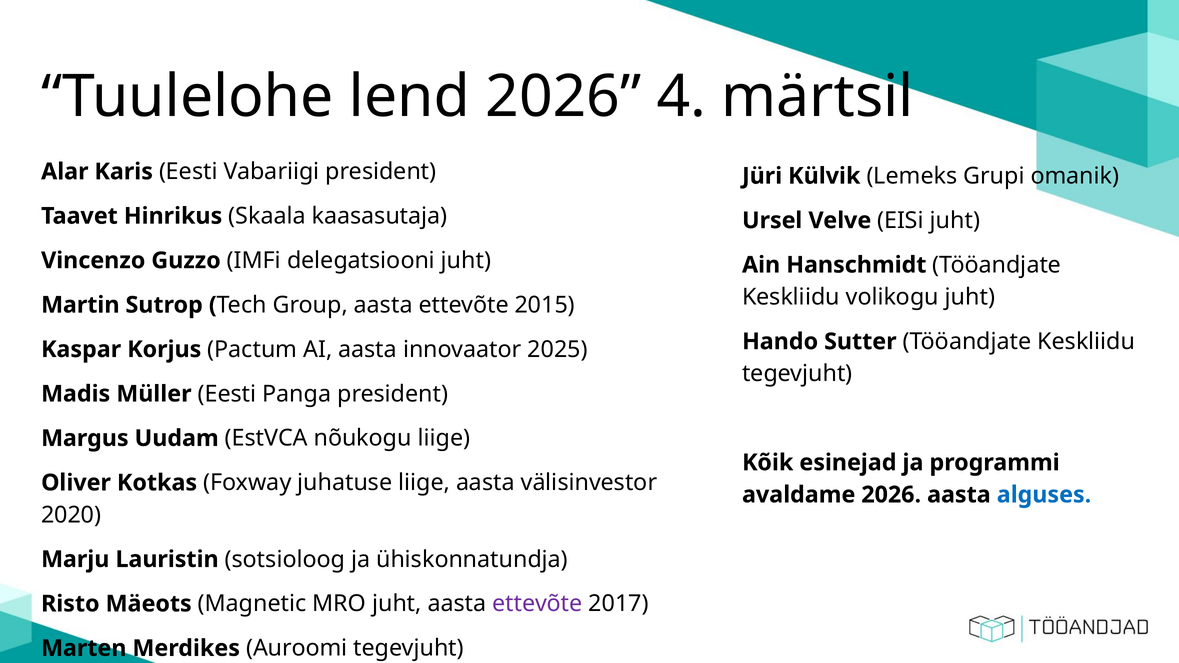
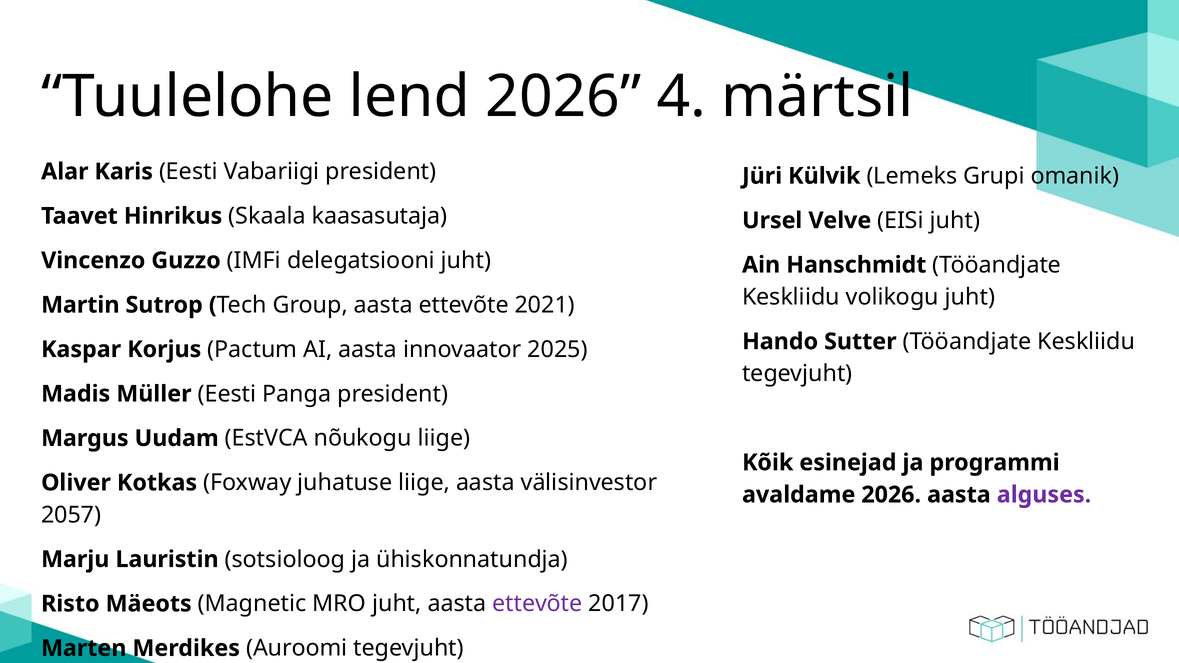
2015: 2015 -> 2021
alguses colour: blue -> purple
2020: 2020 -> 2057
